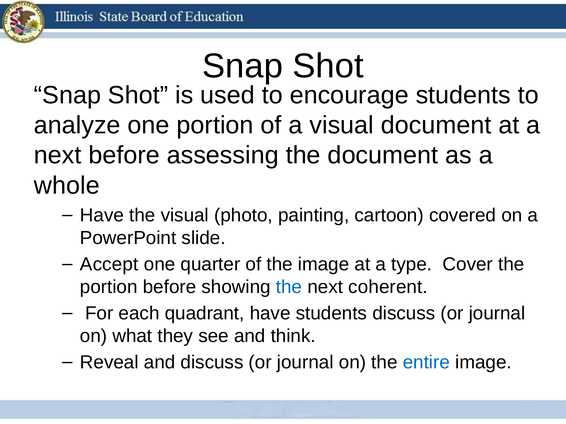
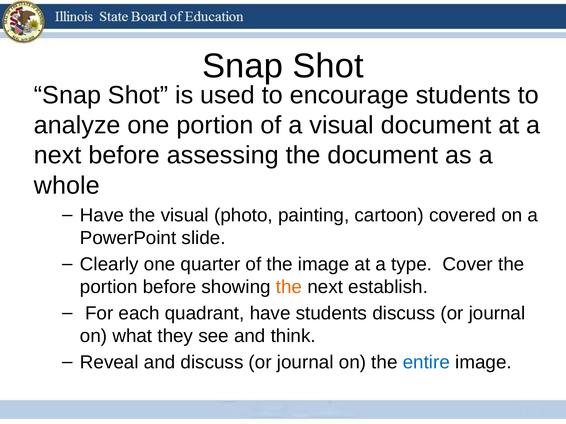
Accept: Accept -> Clearly
the at (289, 287) colour: blue -> orange
coherent: coherent -> establish
